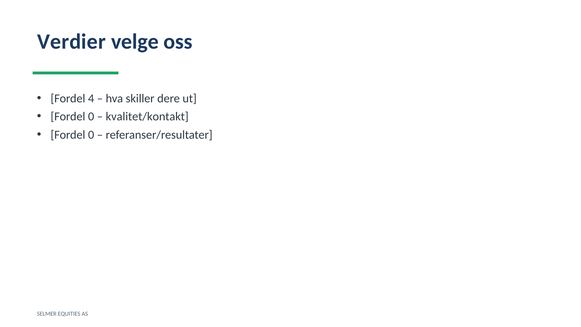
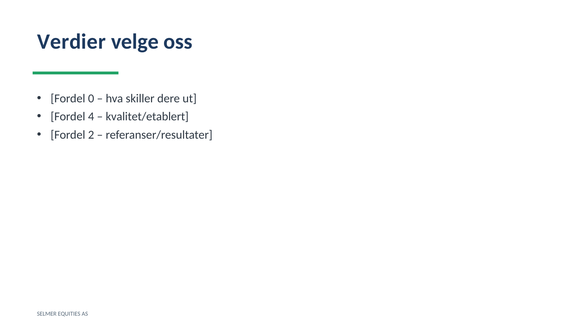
4: 4 -> 0
0 at (91, 117): 0 -> 4
kvalitet/kontakt: kvalitet/kontakt -> kvalitet/etablert
0 at (91, 135): 0 -> 2
